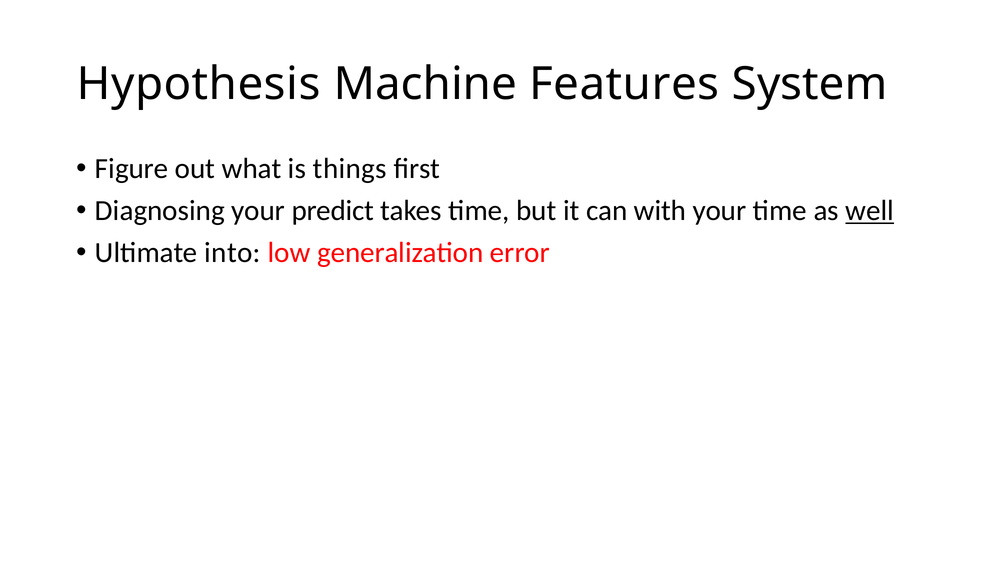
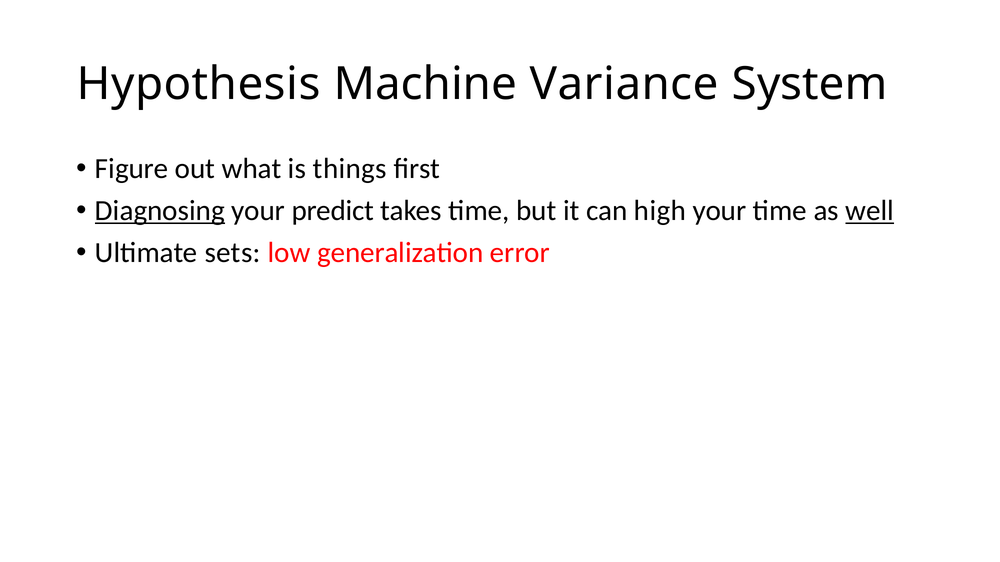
Features: Features -> Variance
Diagnosing underline: none -> present
with: with -> high
into: into -> sets
